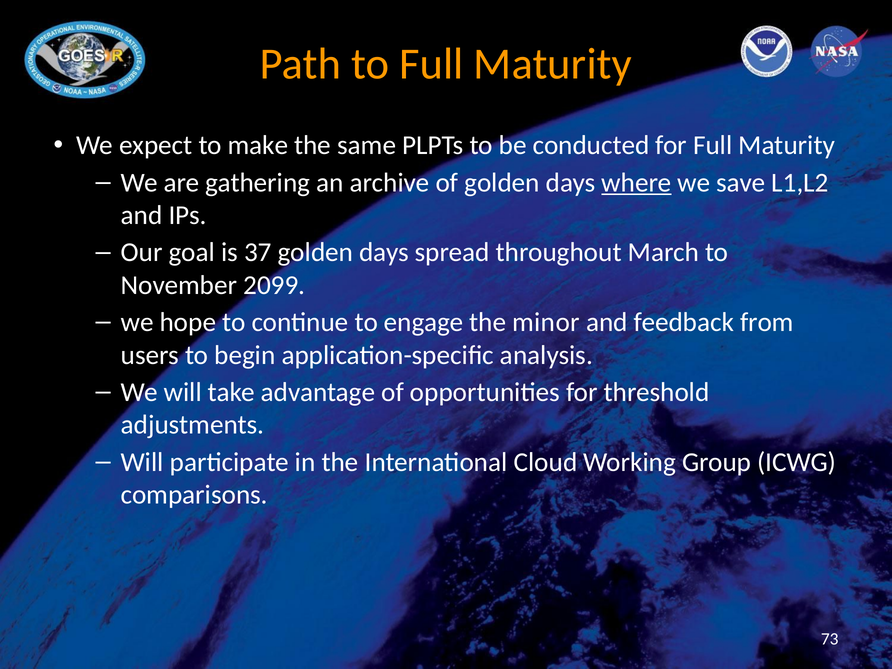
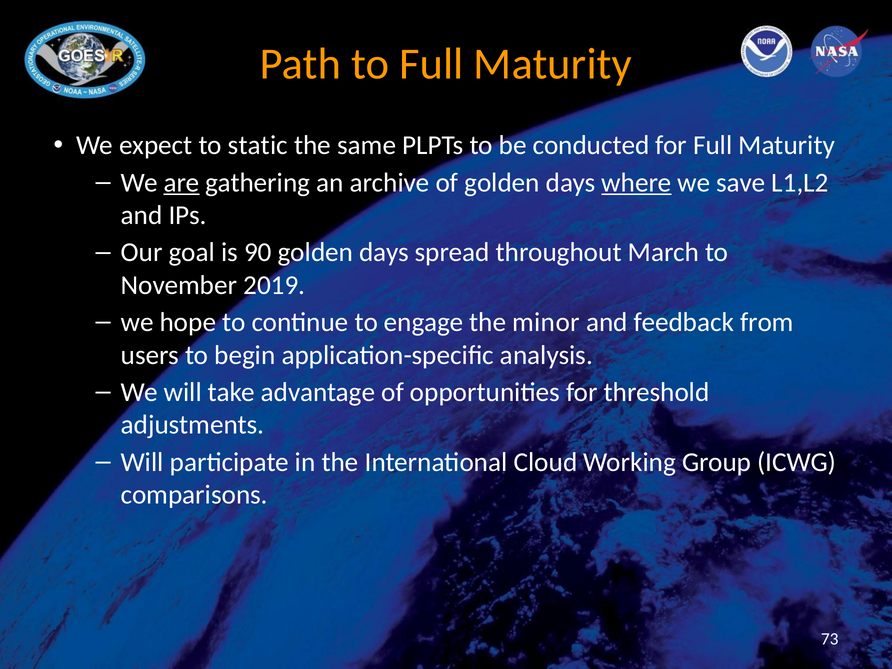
make: make -> static
are underline: none -> present
37: 37 -> 90
2099: 2099 -> 2019
